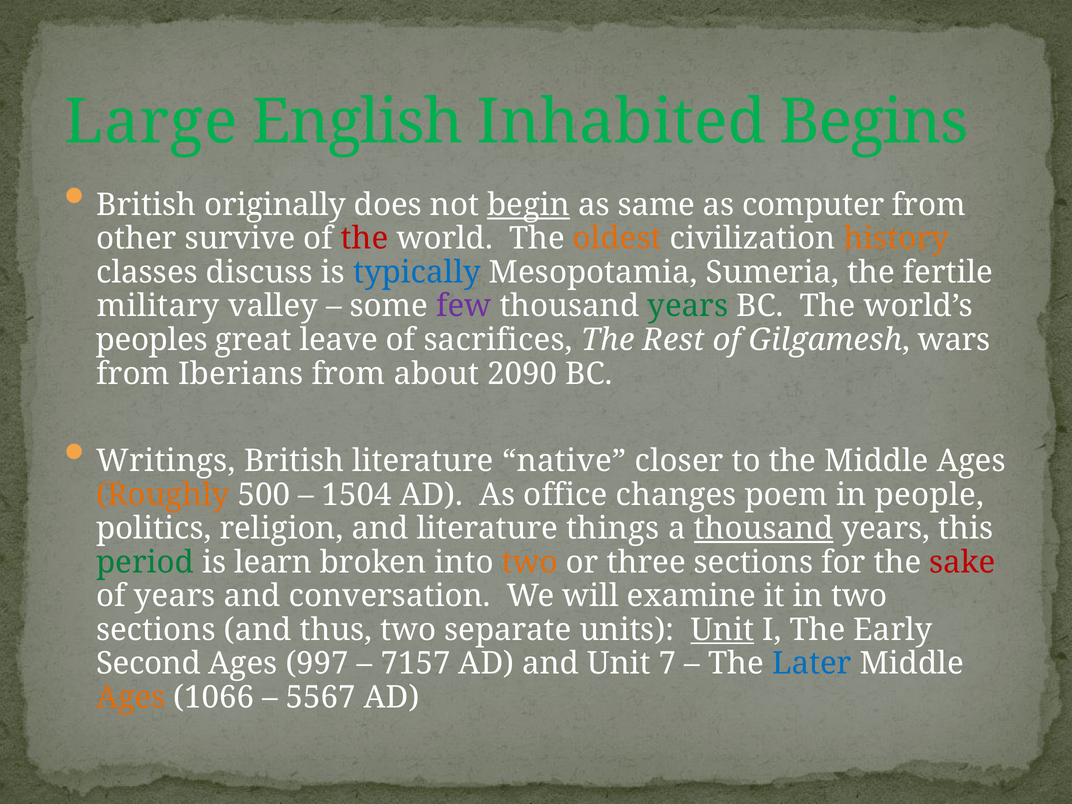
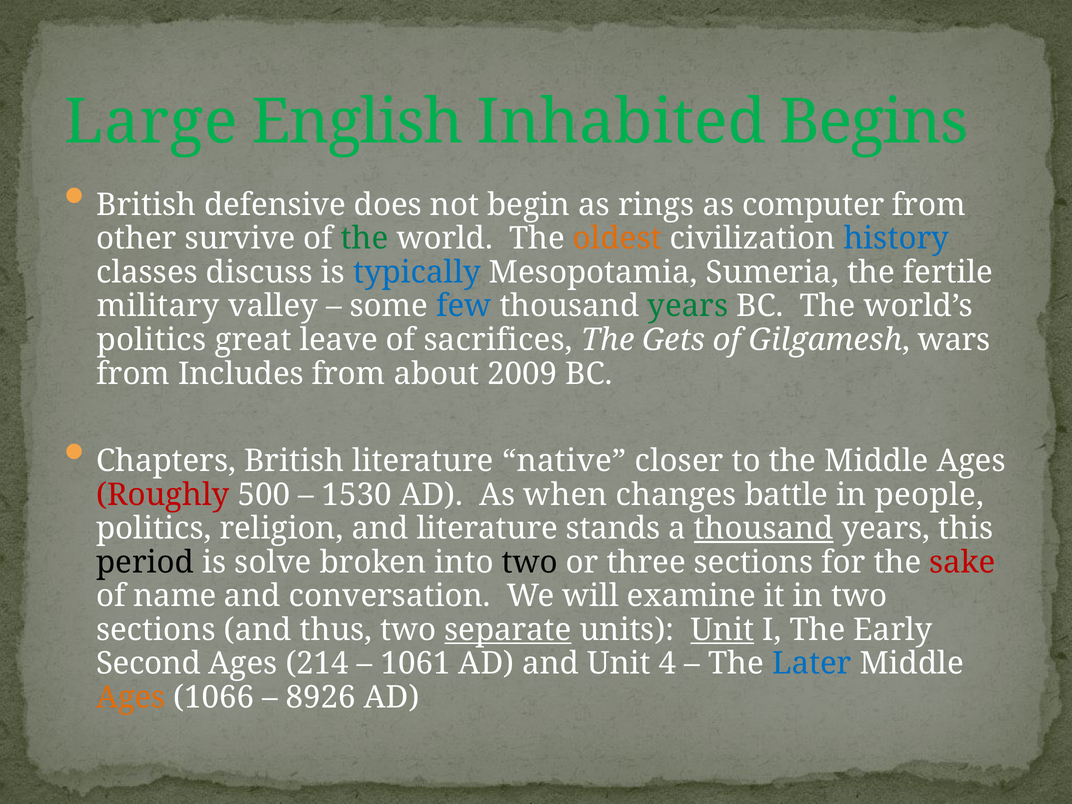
originally: originally -> defensive
begin underline: present -> none
same: same -> rings
the at (365, 239) colour: red -> green
history colour: orange -> blue
few colour: purple -> blue
peoples at (152, 340): peoples -> politics
Rest: Rest -> Gets
Iberians: Iberians -> Includes
2090: 2090 -> 2009
Writings: Writings -> Chapters
Roughly colour: orange -> red
1504: 1504 -> 1530
office: office -> when
poem: poem -> battle
things: things -> stands
period colour: green -> black
learn: learn -> solve
two at (530, 562) colour: orange -> black
of years: years -> name
separate underline: none -> present
997: 997 -> 214
7157: 7157 -> 1061
7: 7 -> 4
5567: 5567 -> 8926
